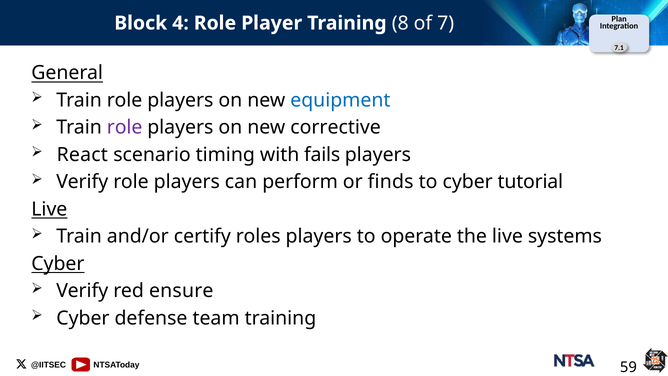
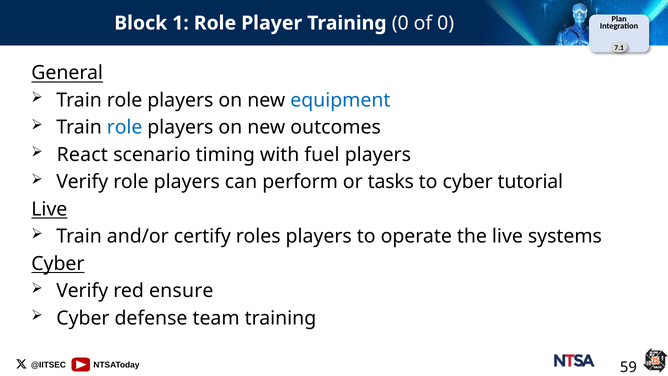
4: 4 -> 1
Training 8: 8 -> 0
of 7: 7 -> 0
role at (125, 127) colour: purple -> blue
corrective: corrective -> outcomes
fails: fails -> fuel
finds: finds -> tasks
